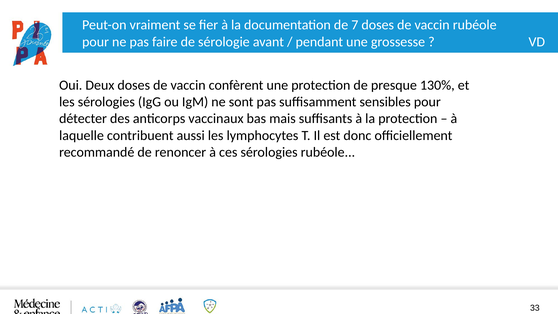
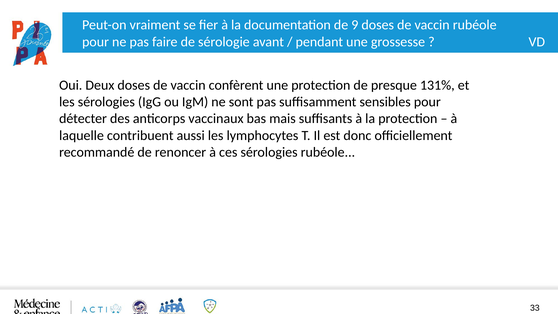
7: 7 -> 9
130%: 130% -> 131%
